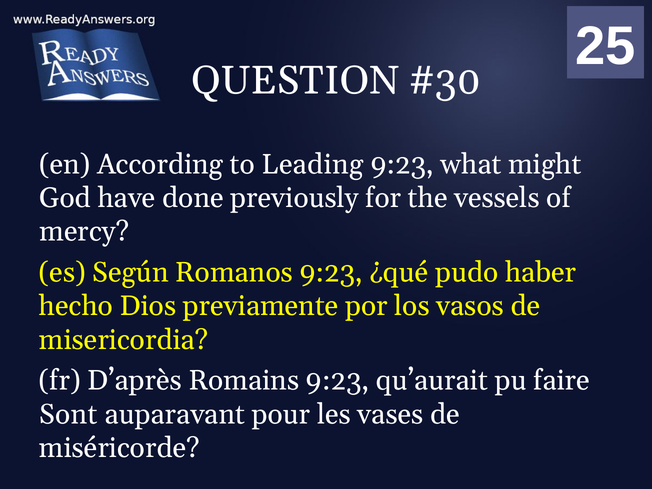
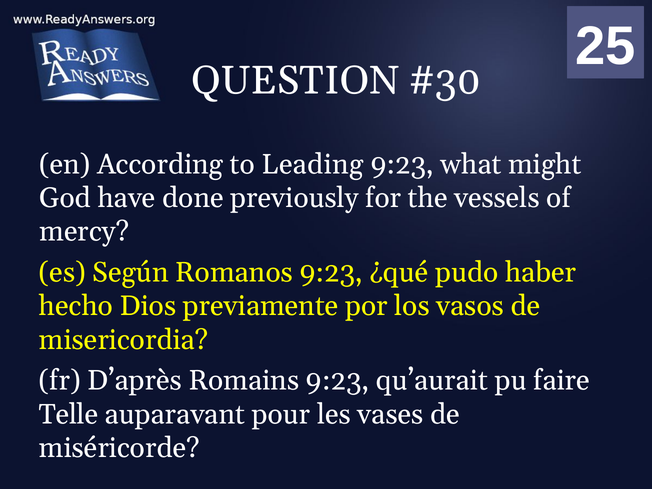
Sont: Sont -> Telle
